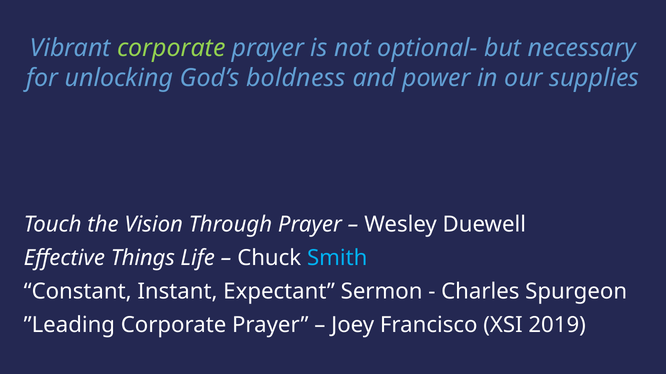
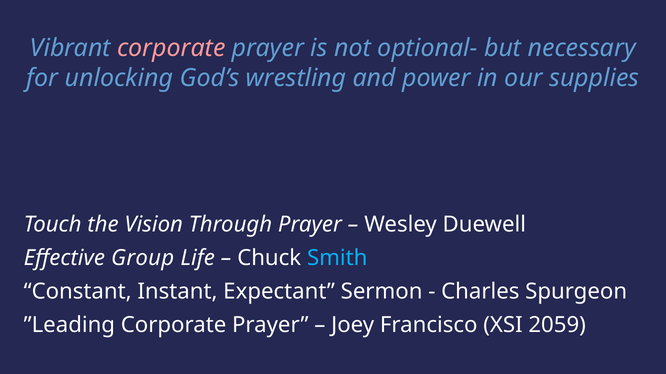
corporate at (171, 48) colour: light green -> pink
boldness: boldness -> wrestling
Things: Things -> Group
2019: 2019 -> 2059
